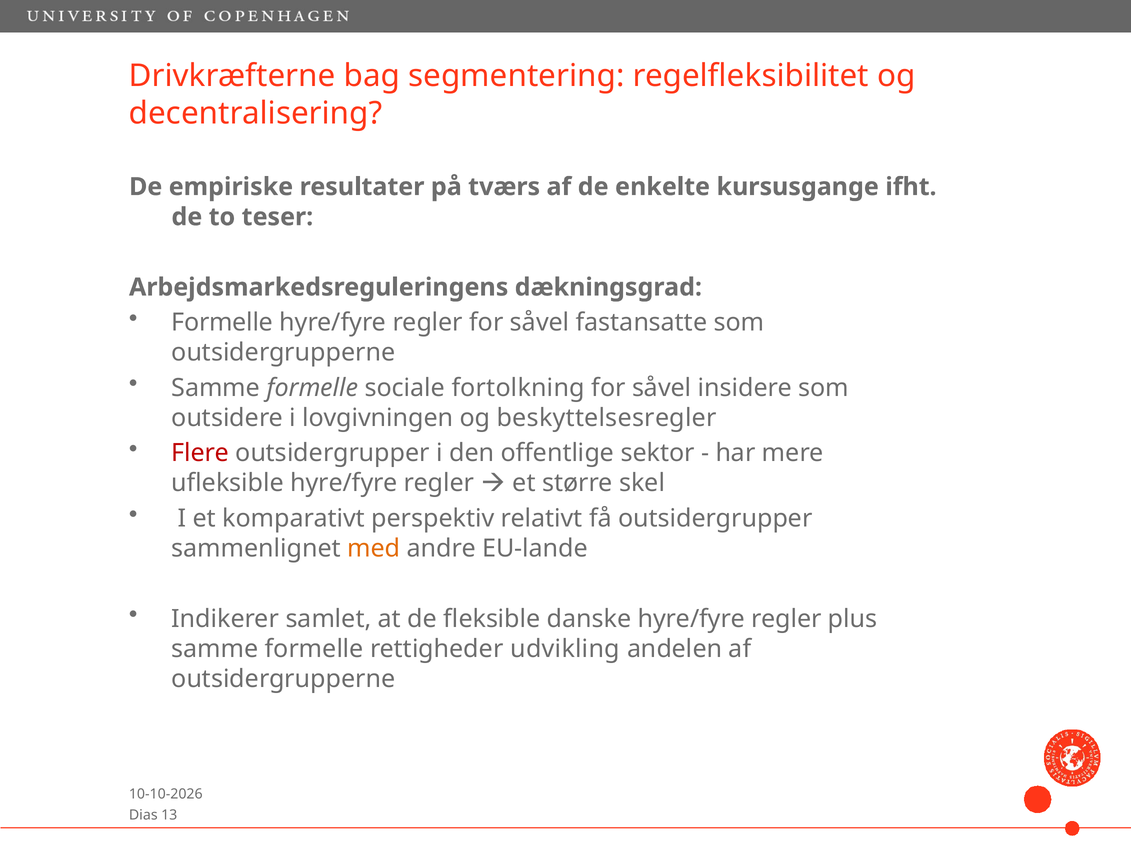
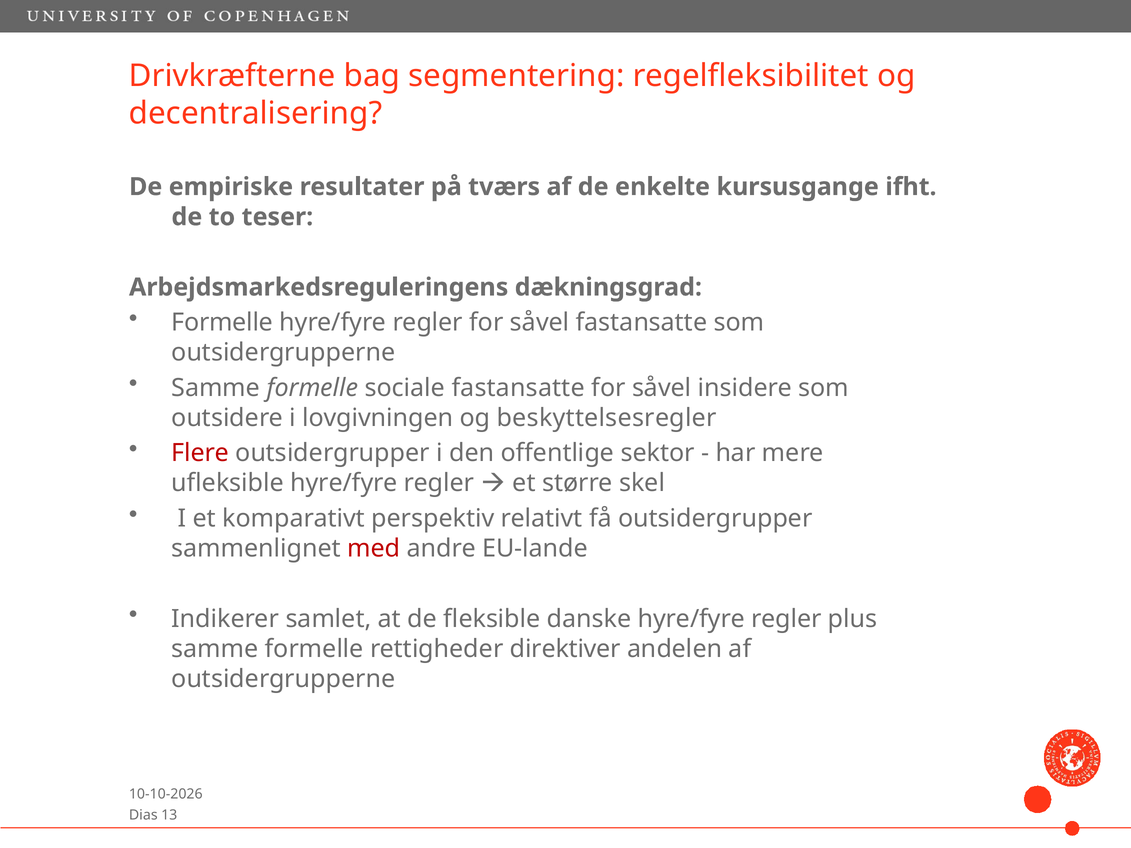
sociale fortolkning: fortolkning -> fastansatte
med colour: orange -> red
udvikling: udvikling -> direktiver
